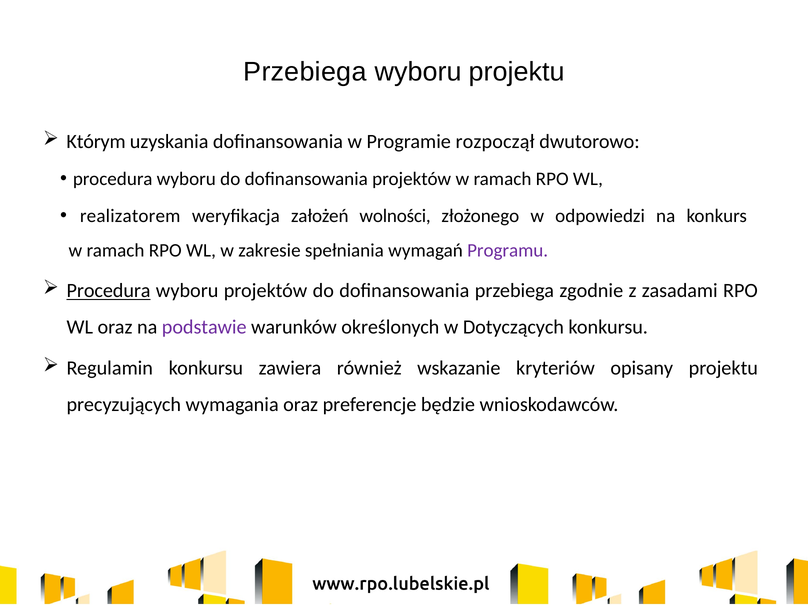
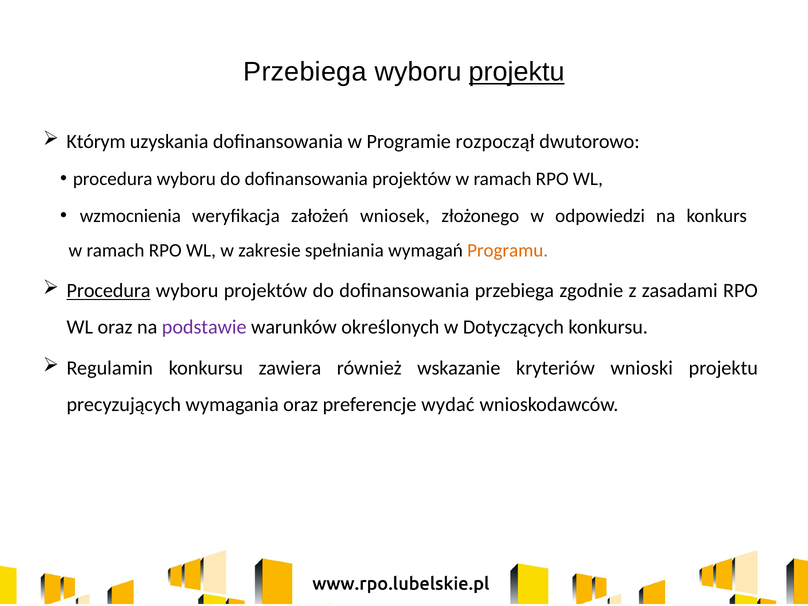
projektu at (517, 72) underline: none -> present
realizatorem: realizatorem -> wzmocnienia
wolności: wolności -> wniosek
Programu colour: purple -> orange
opisany: opisany -> wnioski
będzie: będzie -> wydać
